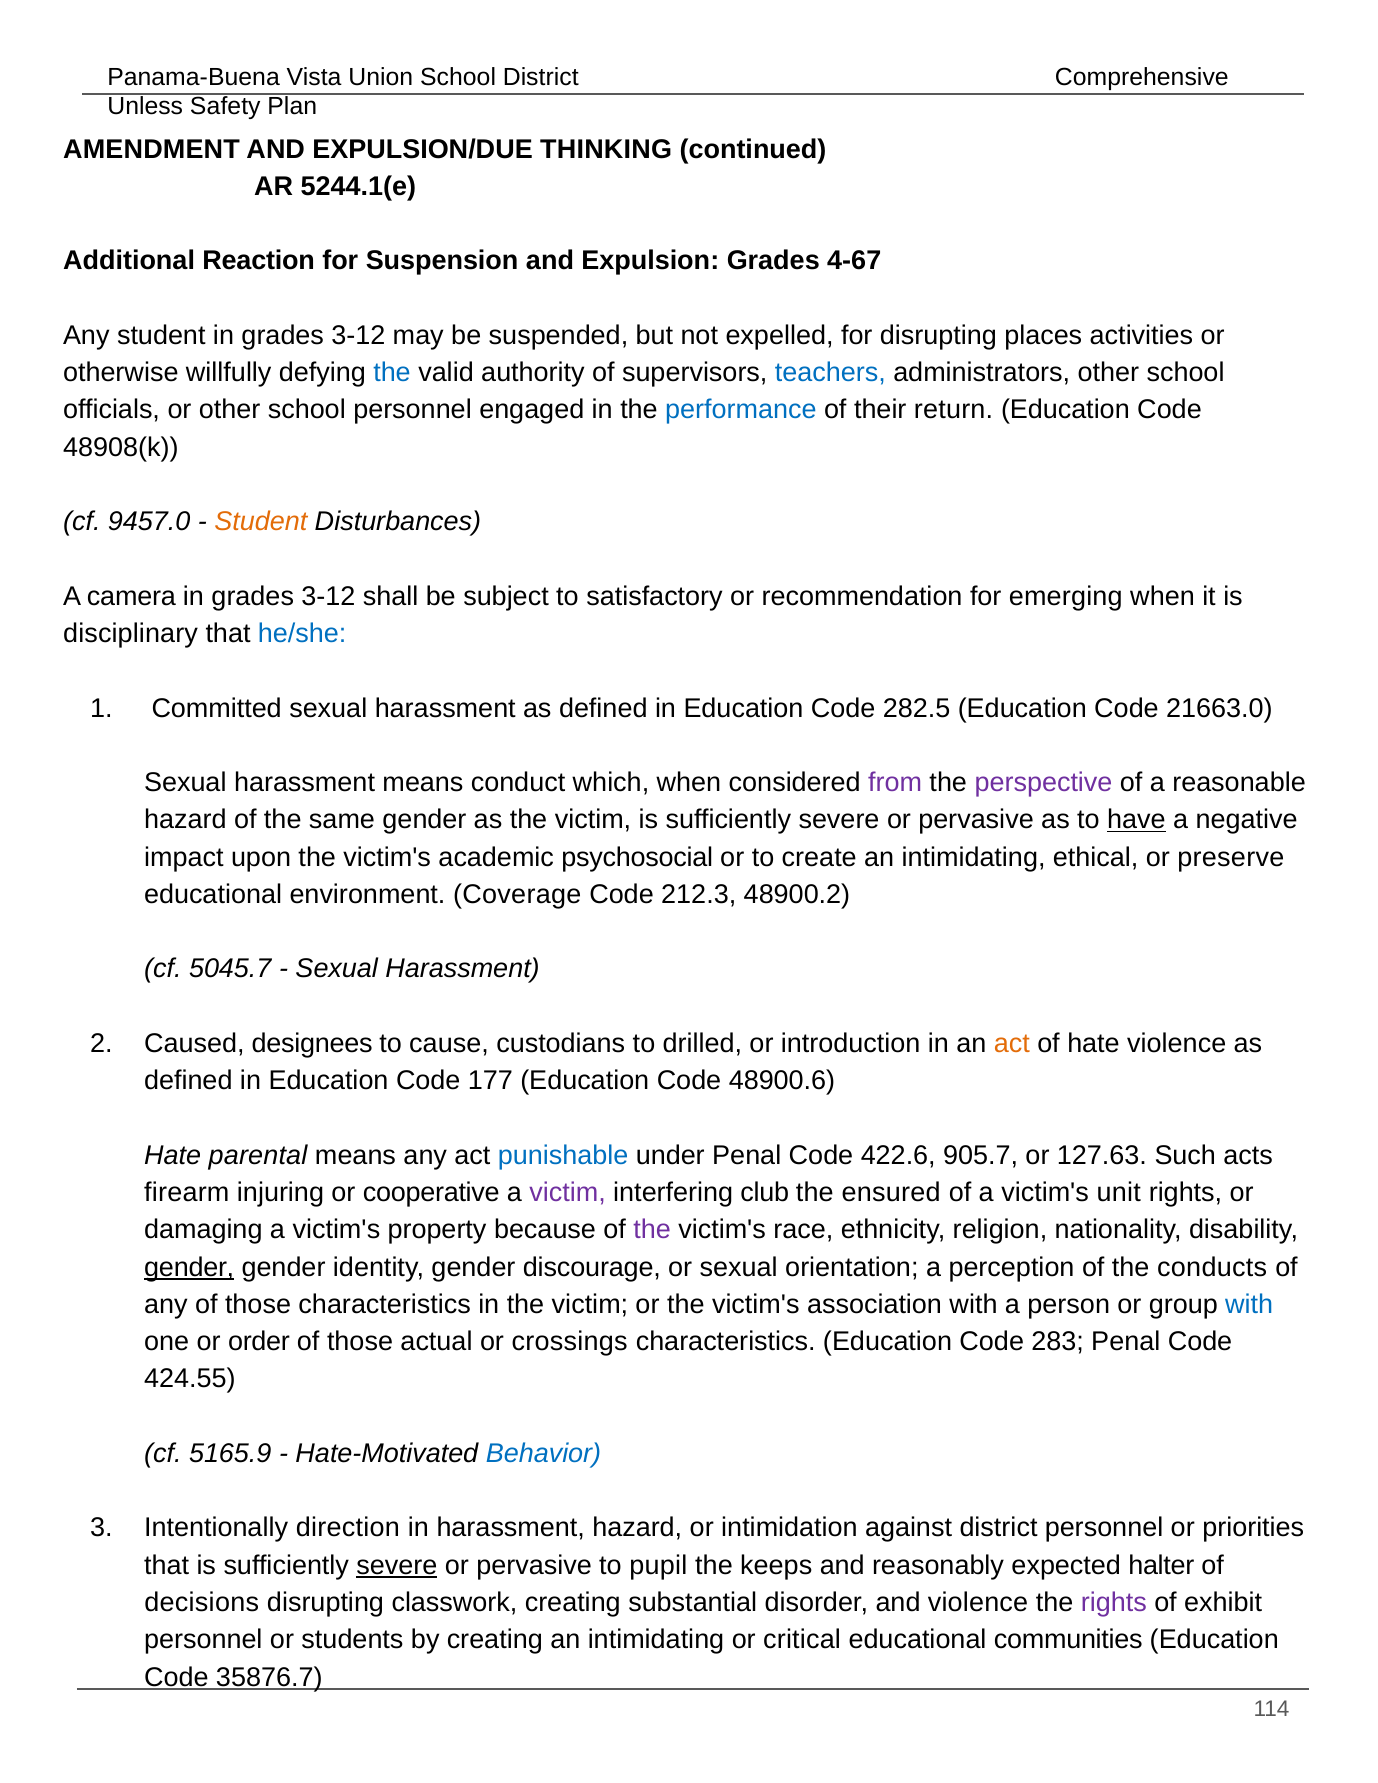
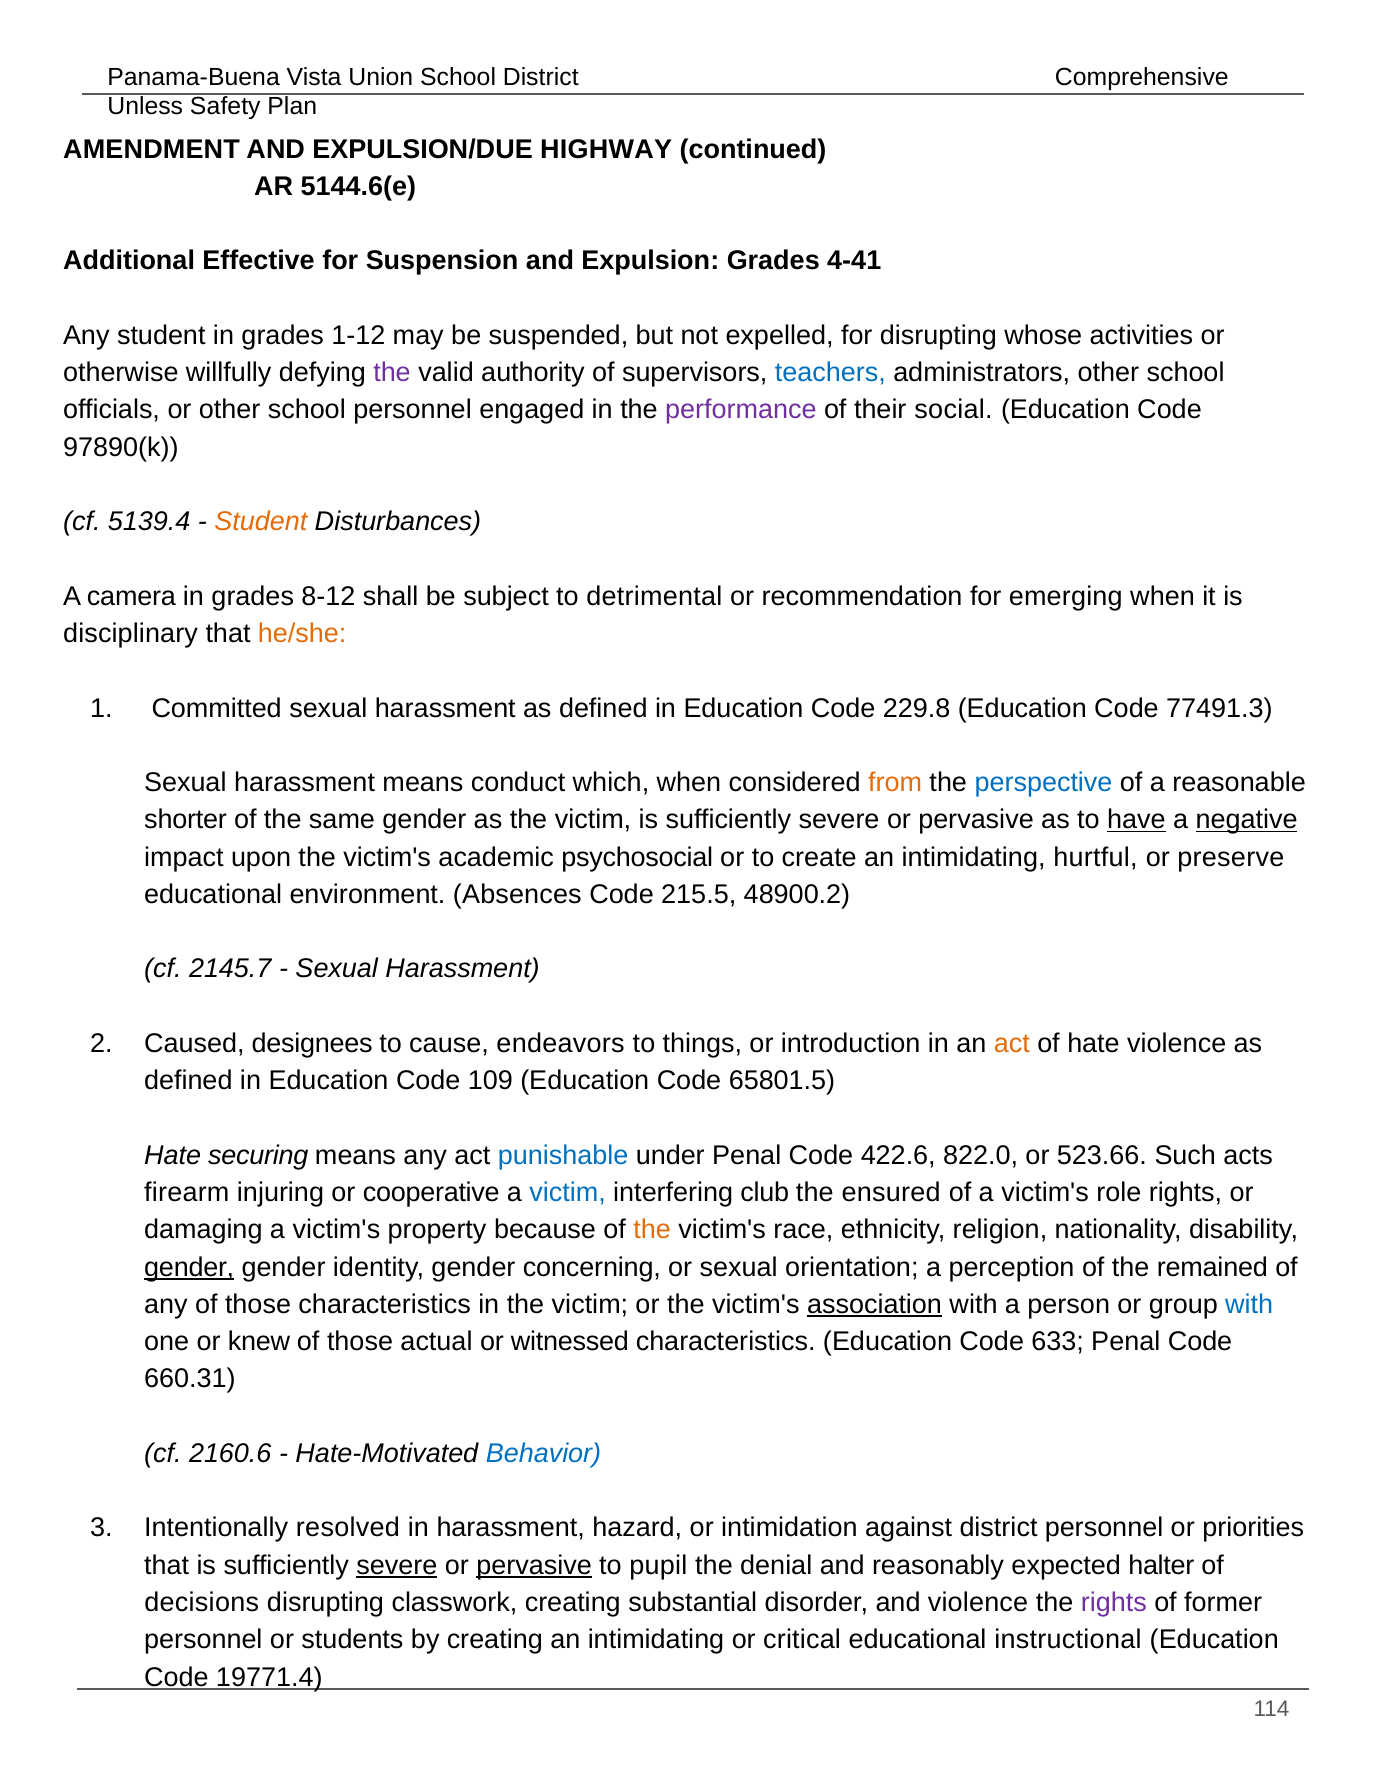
THINKING: THINKING -> HIGHWAY
5244.1(e: 5244.1(e -> 5144.6(e
Reaction: Reaction -> Effective
4-67: 4-67 -> 4-41
student in grades 3-12: 3-12 -> 1-12
places: places -> whose
the at (392, 373) colour: blue -> purple
performance colour: blue -> purple
return: return -> social
48908(k: 48908(k -> 97890(k
9457.0: 9457.0 -> 5139.4
3-12 at (328, 596): 3-12 -> 8-12
satisfactory: satisfactory -> detrimental
he/she colour: blue -> orange
282.5: 282.5 -> 229.8
21663.0: 21663.0 -> 77491.3
from colour: purple -> orange
perspective colour: purple -> blue
hazard at (185, 820): hazard -> shorter
negative underline: none -> present
ethical: ethical -> hurtful
Coverage: Coverage -> Absences
212.3: 212.3 -> 215.5
5045.7: 5045.7 -> 2145.7
custodians: custodians -> endeavors
drilled: drilled -> things
177: 177 -> 109
48900.6: 48900.6 -> 65801.5
parental: parental -> securing
905.7: 905.7 -> 822.0
127.63: 127.63 -> 523.66
victim at (568, 1193) colour: purple -> blue
unit: unit -> role
the at (652, 1230) colour: purple -> orange
discourage: discourage -> concerning
conducts: conducts -> remained
association underline: none -> present
order: order -> knew
crossings: crossings -> witnessed
283: 283 -> 633
424.55: 424.55 -> 660.31
5165.9: 5165.9 -> 2160.6
direction: direction -> resolved
pervasive at (534, 1566) underline: none -> present
keeps: keeps -> denial
exhibit: exhibit -> former
communities: communities -> instructional
35876.7: 35876.7 -> 19771.4
